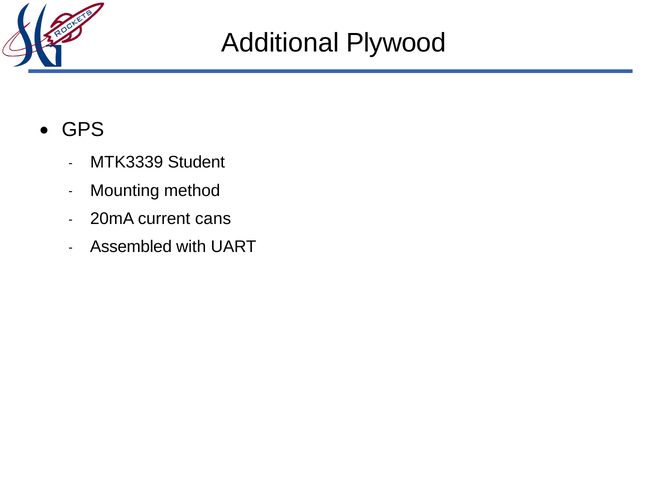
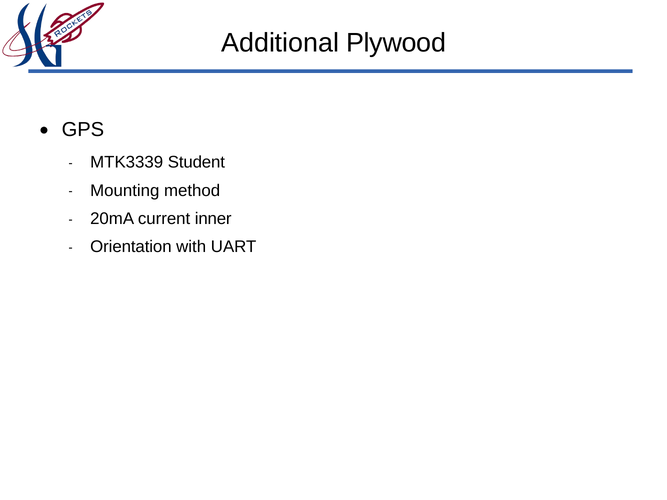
cans: cans -> inner
Assembled: Assembled -> Orientation
